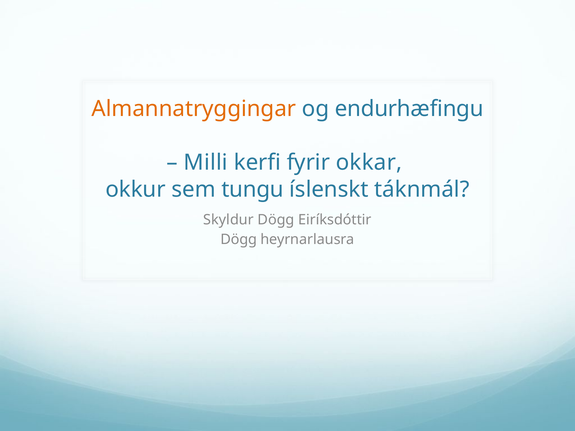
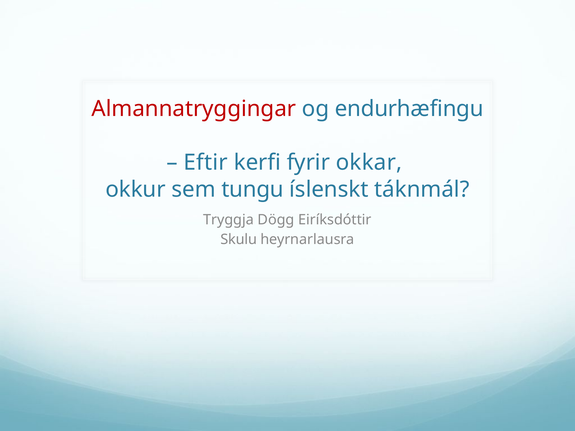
Almannatryggingar colour: orange -> red
Milli: Milli -> Eftir
Skyldur: Skyldur -> Tryggja
Dögg at (239, 240): Dögg -> Skulu
